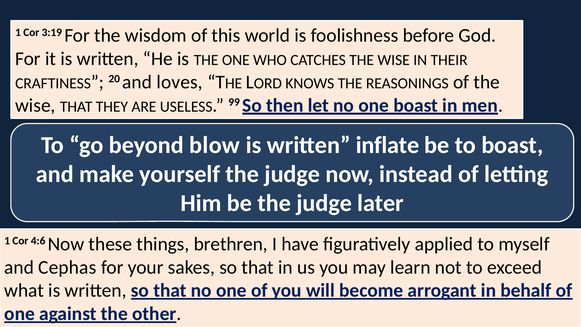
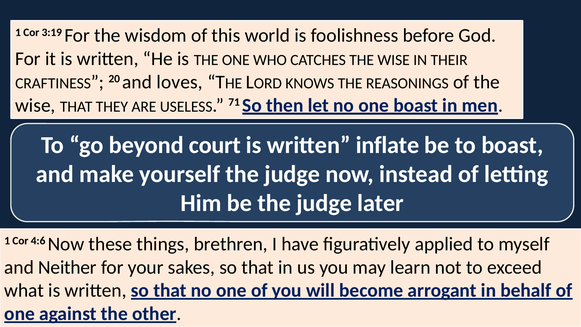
99: 99 -> 71
blow: blow -> court
Cephas: Cephas -> Neither
